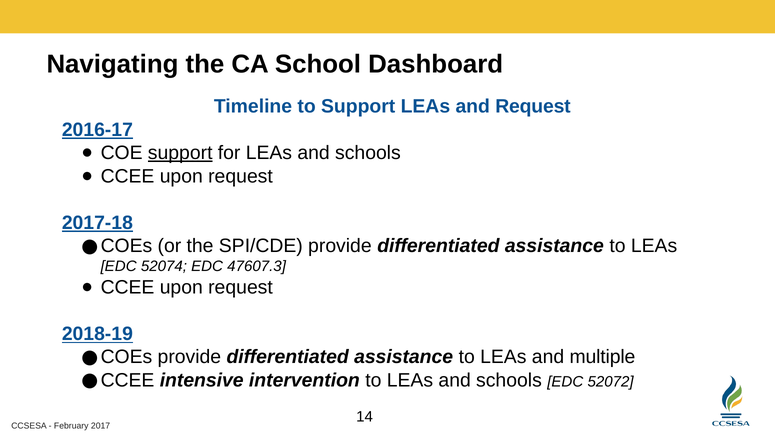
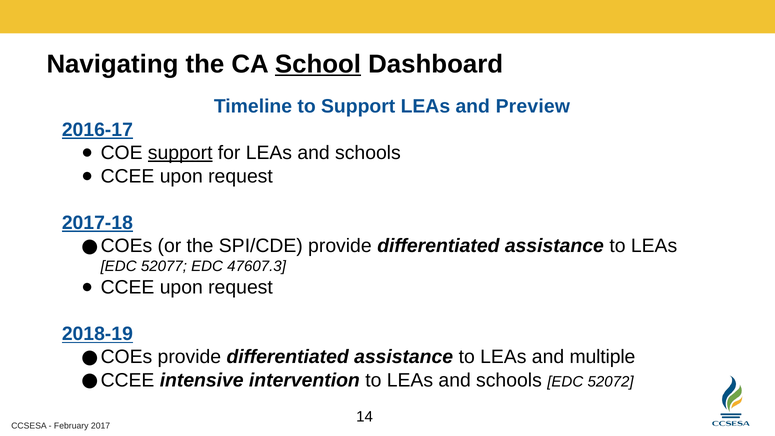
School underline: none -> present
and Request: Request -> Preview
52074: 52074 -> 52077
